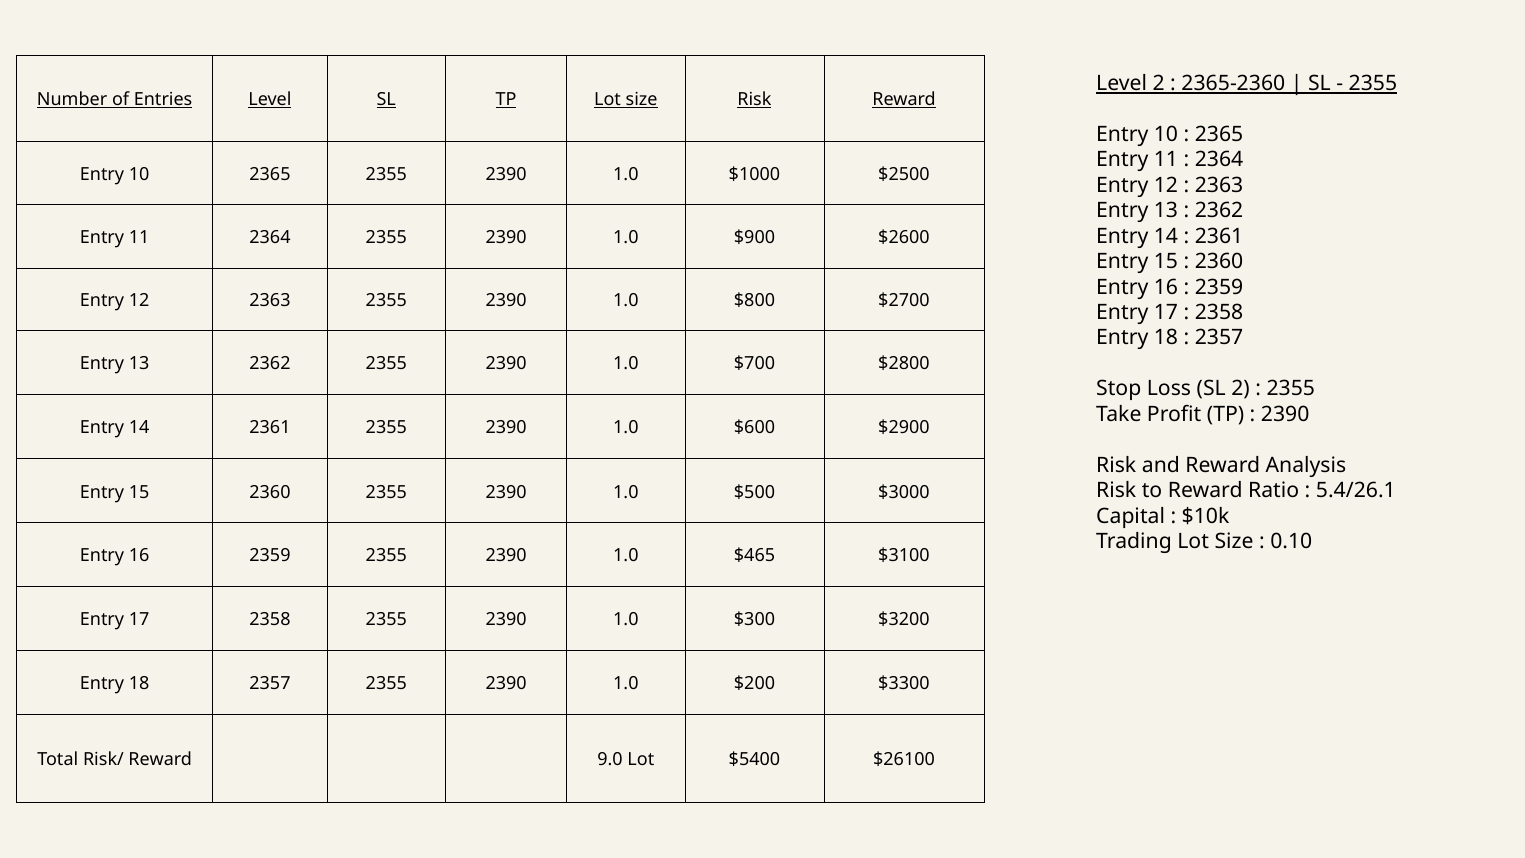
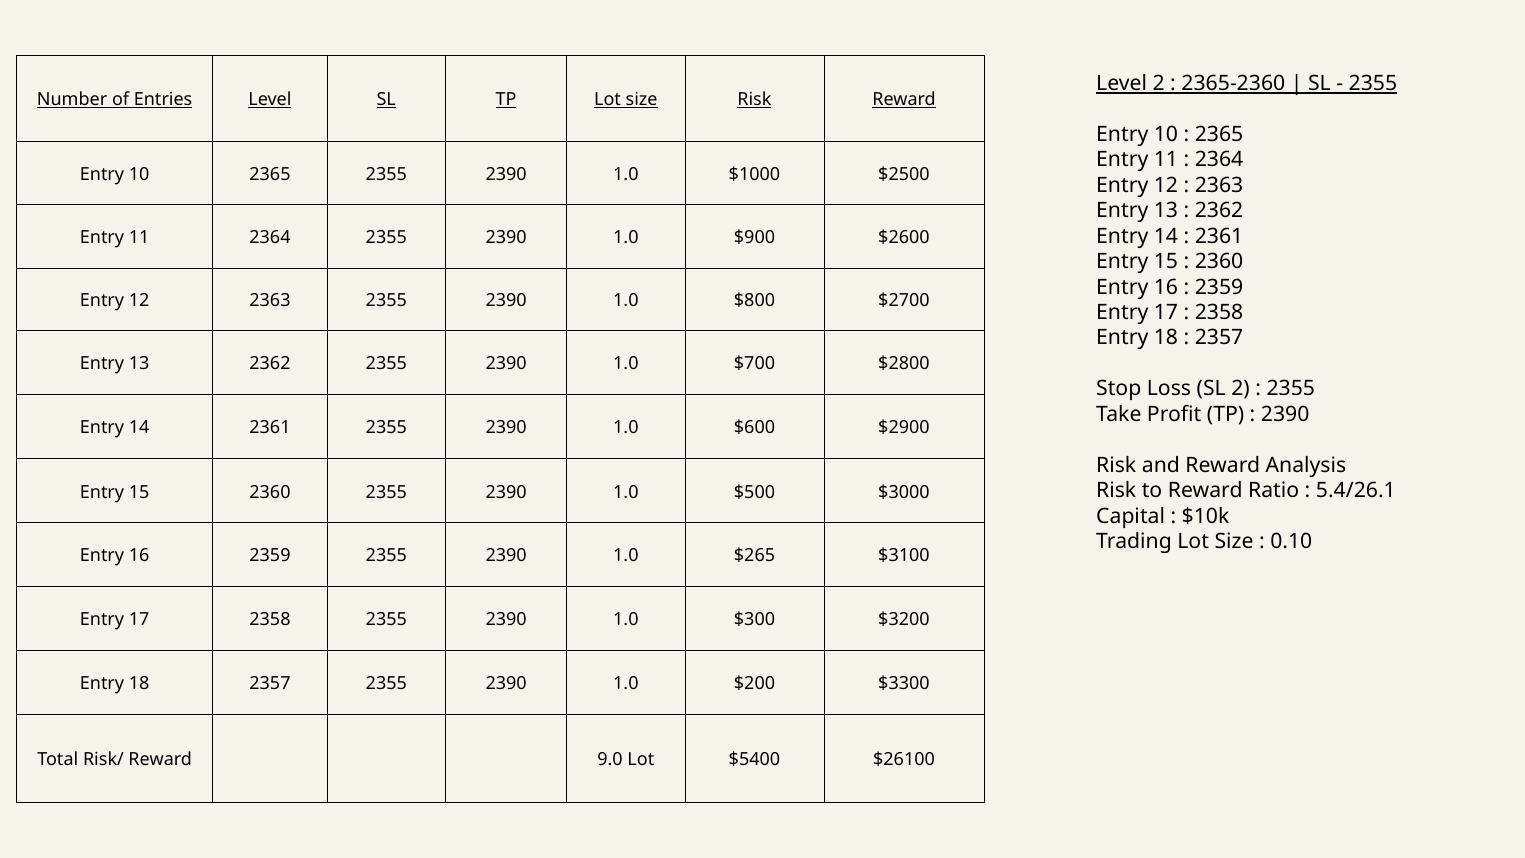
$465: $465 -> $265
